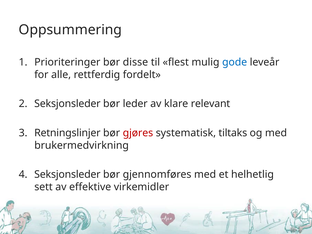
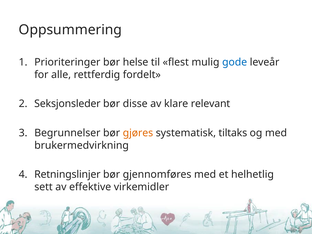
disse: disse -> helse
leder: leder -> disse
Retningslinjer: Retningslinjer -> Begrunnelser
gjøres colour: red -> orange
Seksjonsleder at (67, 174): Seksjonsleder -> Retningslinjer
